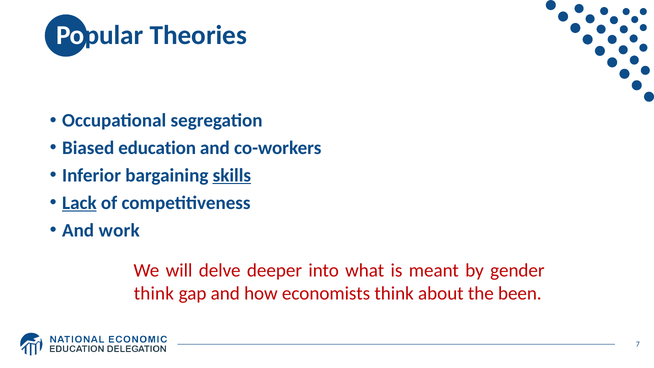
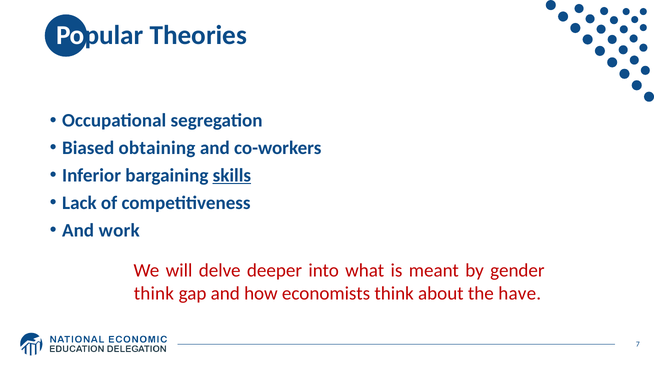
education: education -> obtaining
Lack underline: present -> none
been: been -> have
